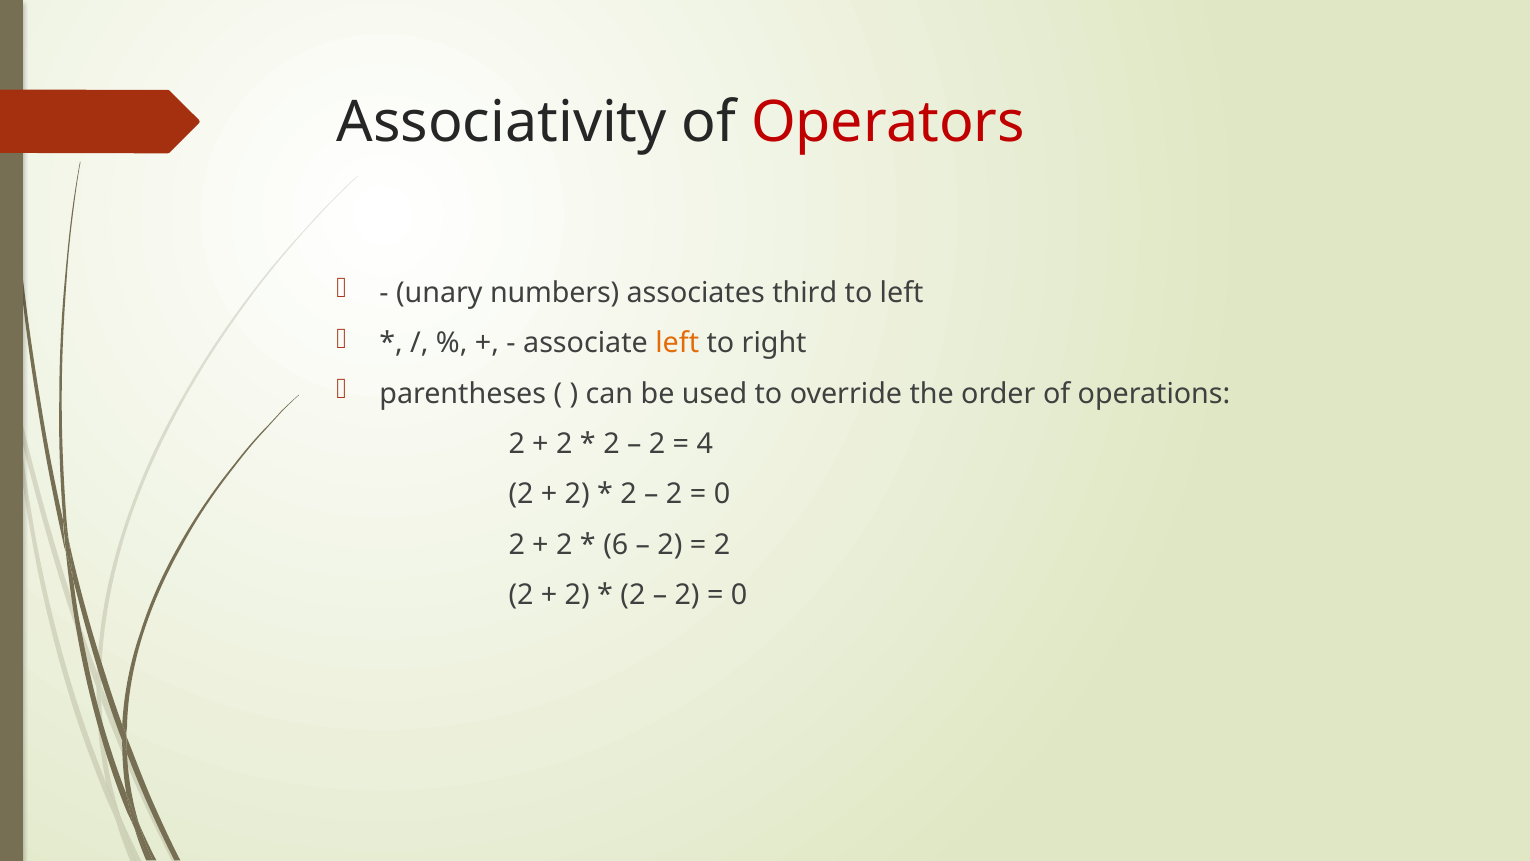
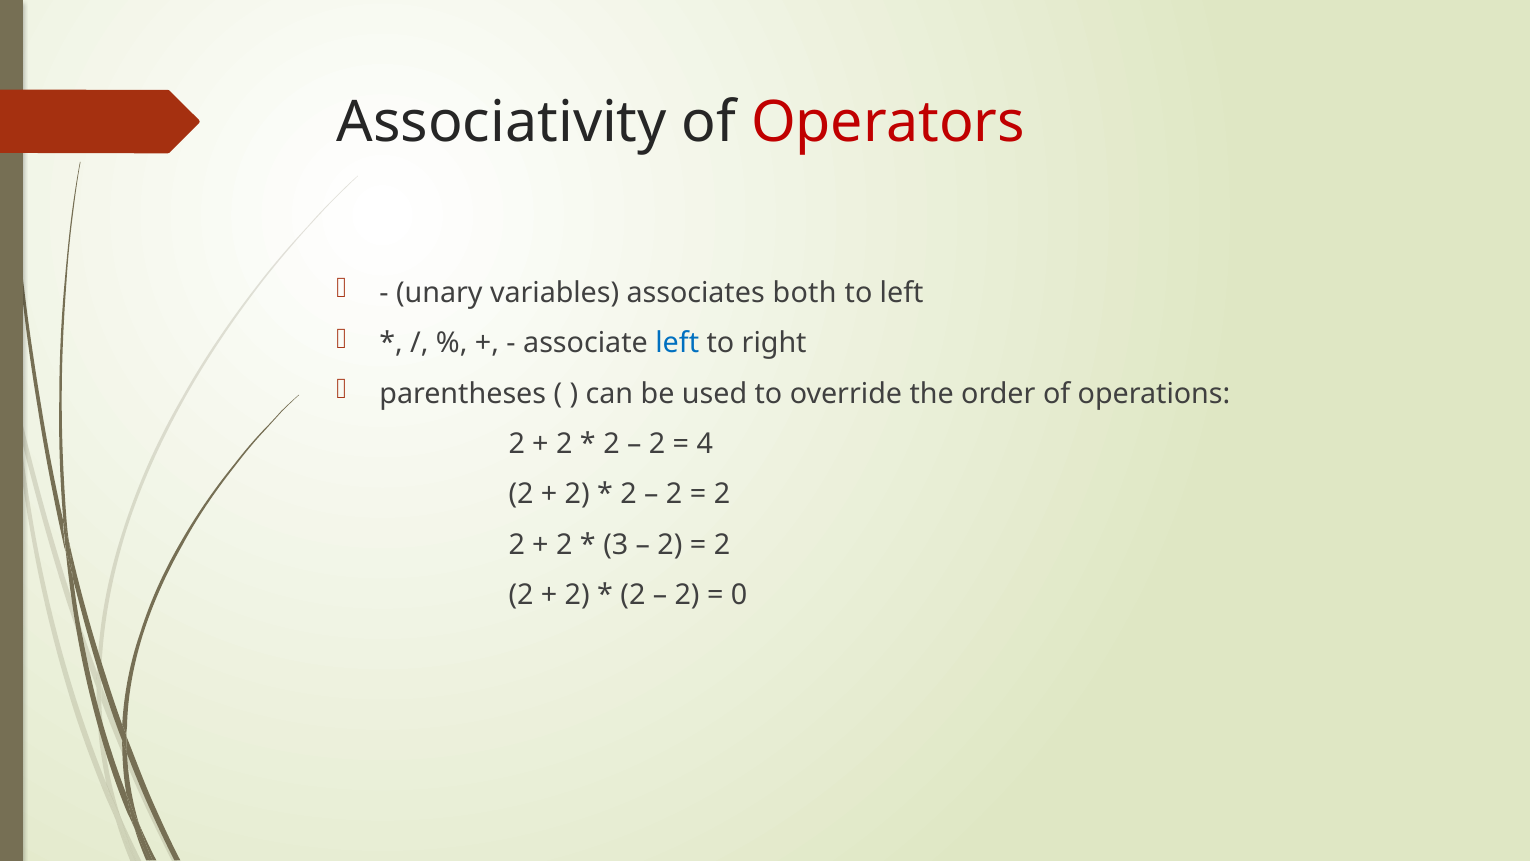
numbers: numbers -> variables
third: third -> both
left at (677, 343) colour: orange -> blue
0 at (722, 494): 0 -> 2
6: 6 -> 3
